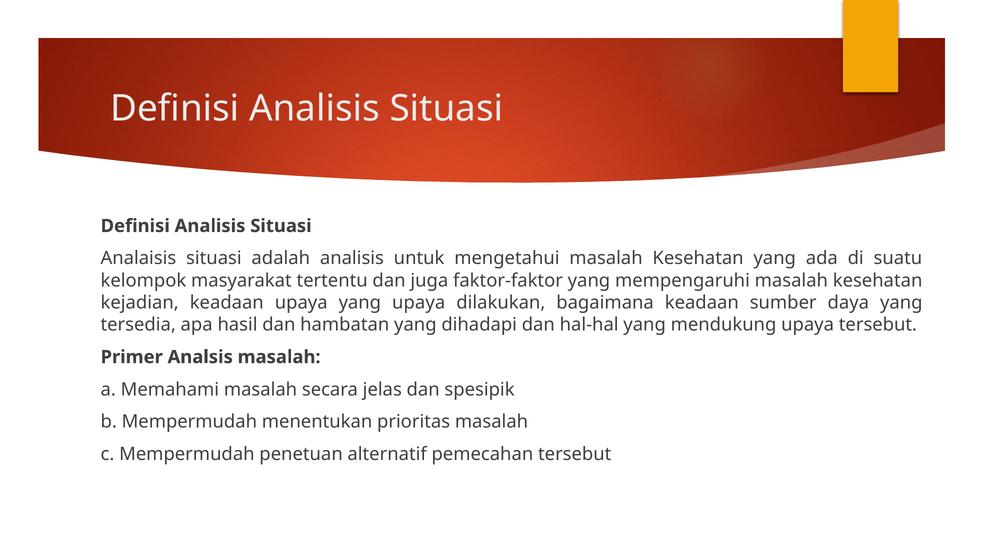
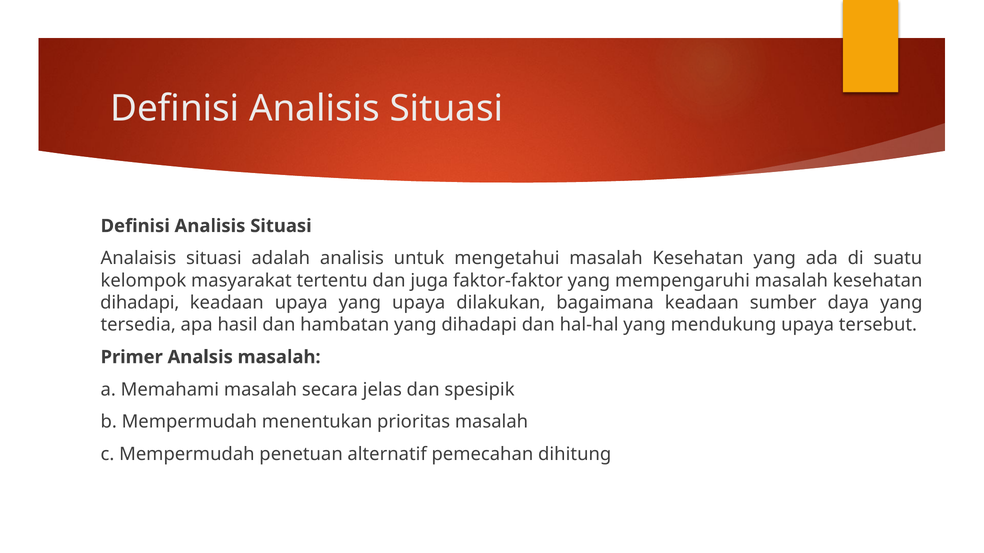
kejadian at (140, 303): kejadian -> dihadapi
pemecahan tersebut: tersebut -> dihitung
